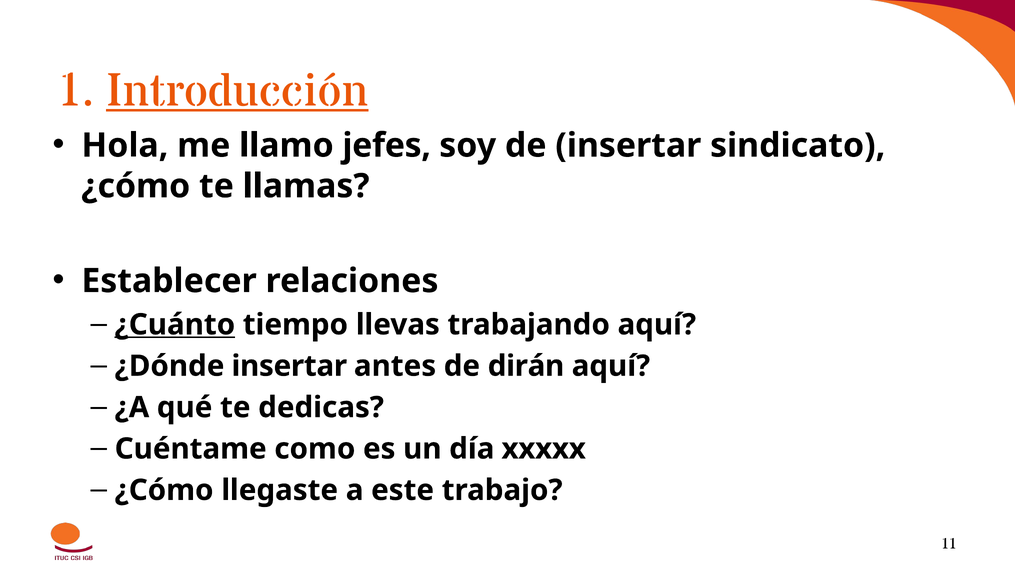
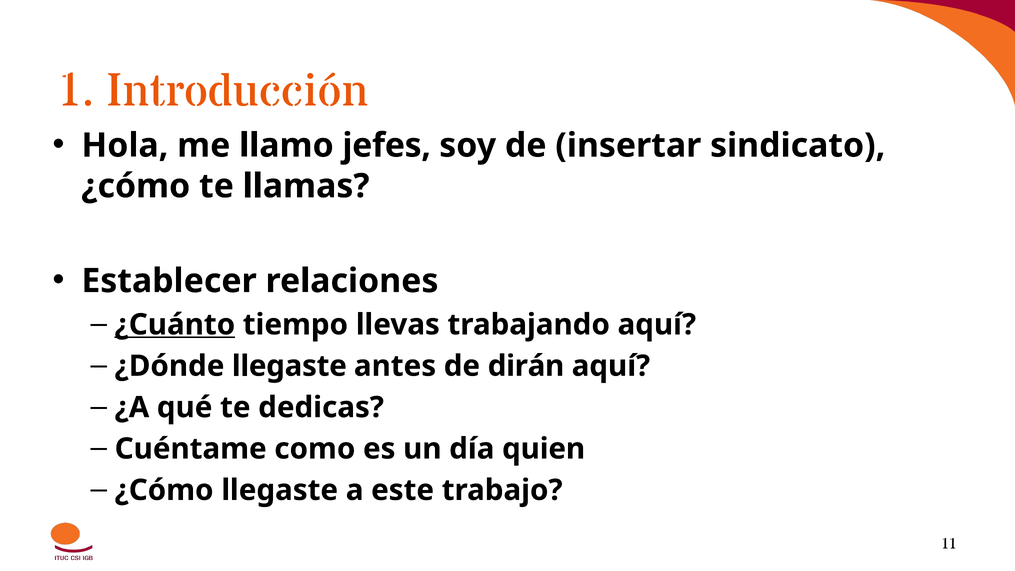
Introducción underline: present -> none
¿Dónde insertar: insertar -> llegaste
xxxxx: xxxxx -> quien
